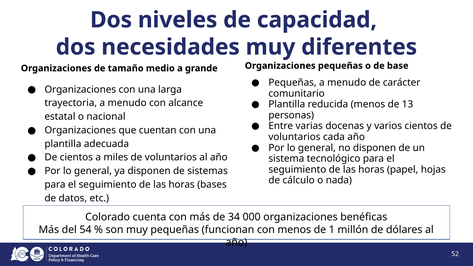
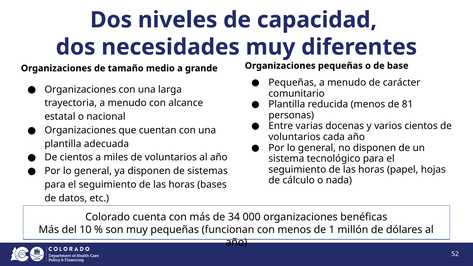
13: 13 -> 81
54: 54 -> 10
